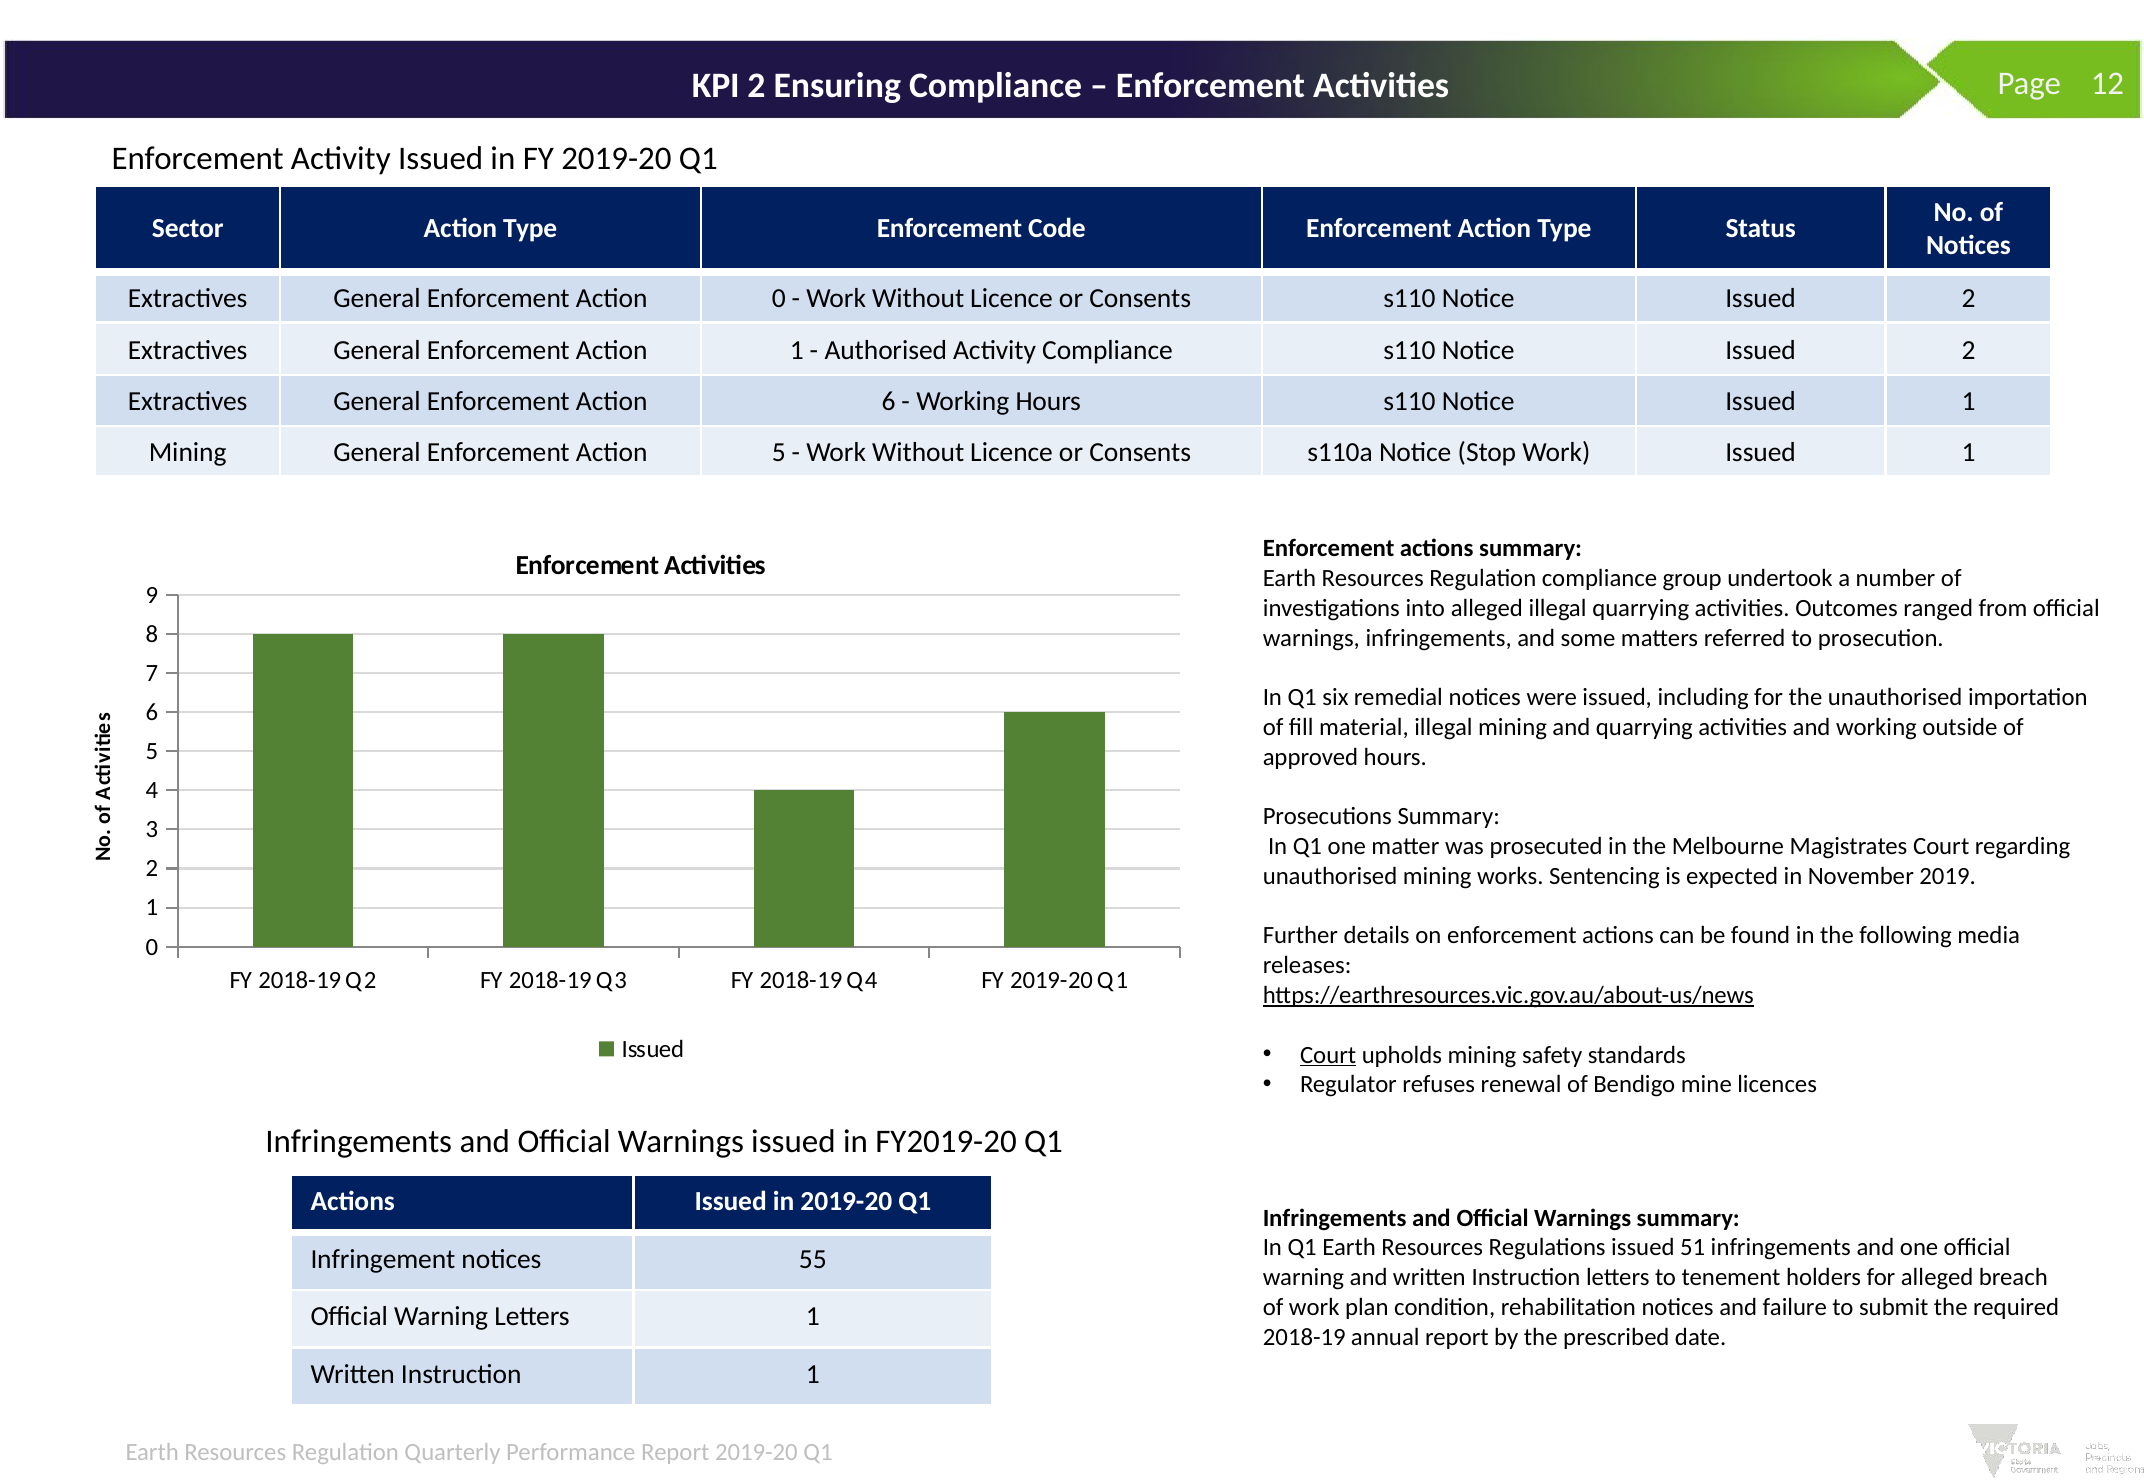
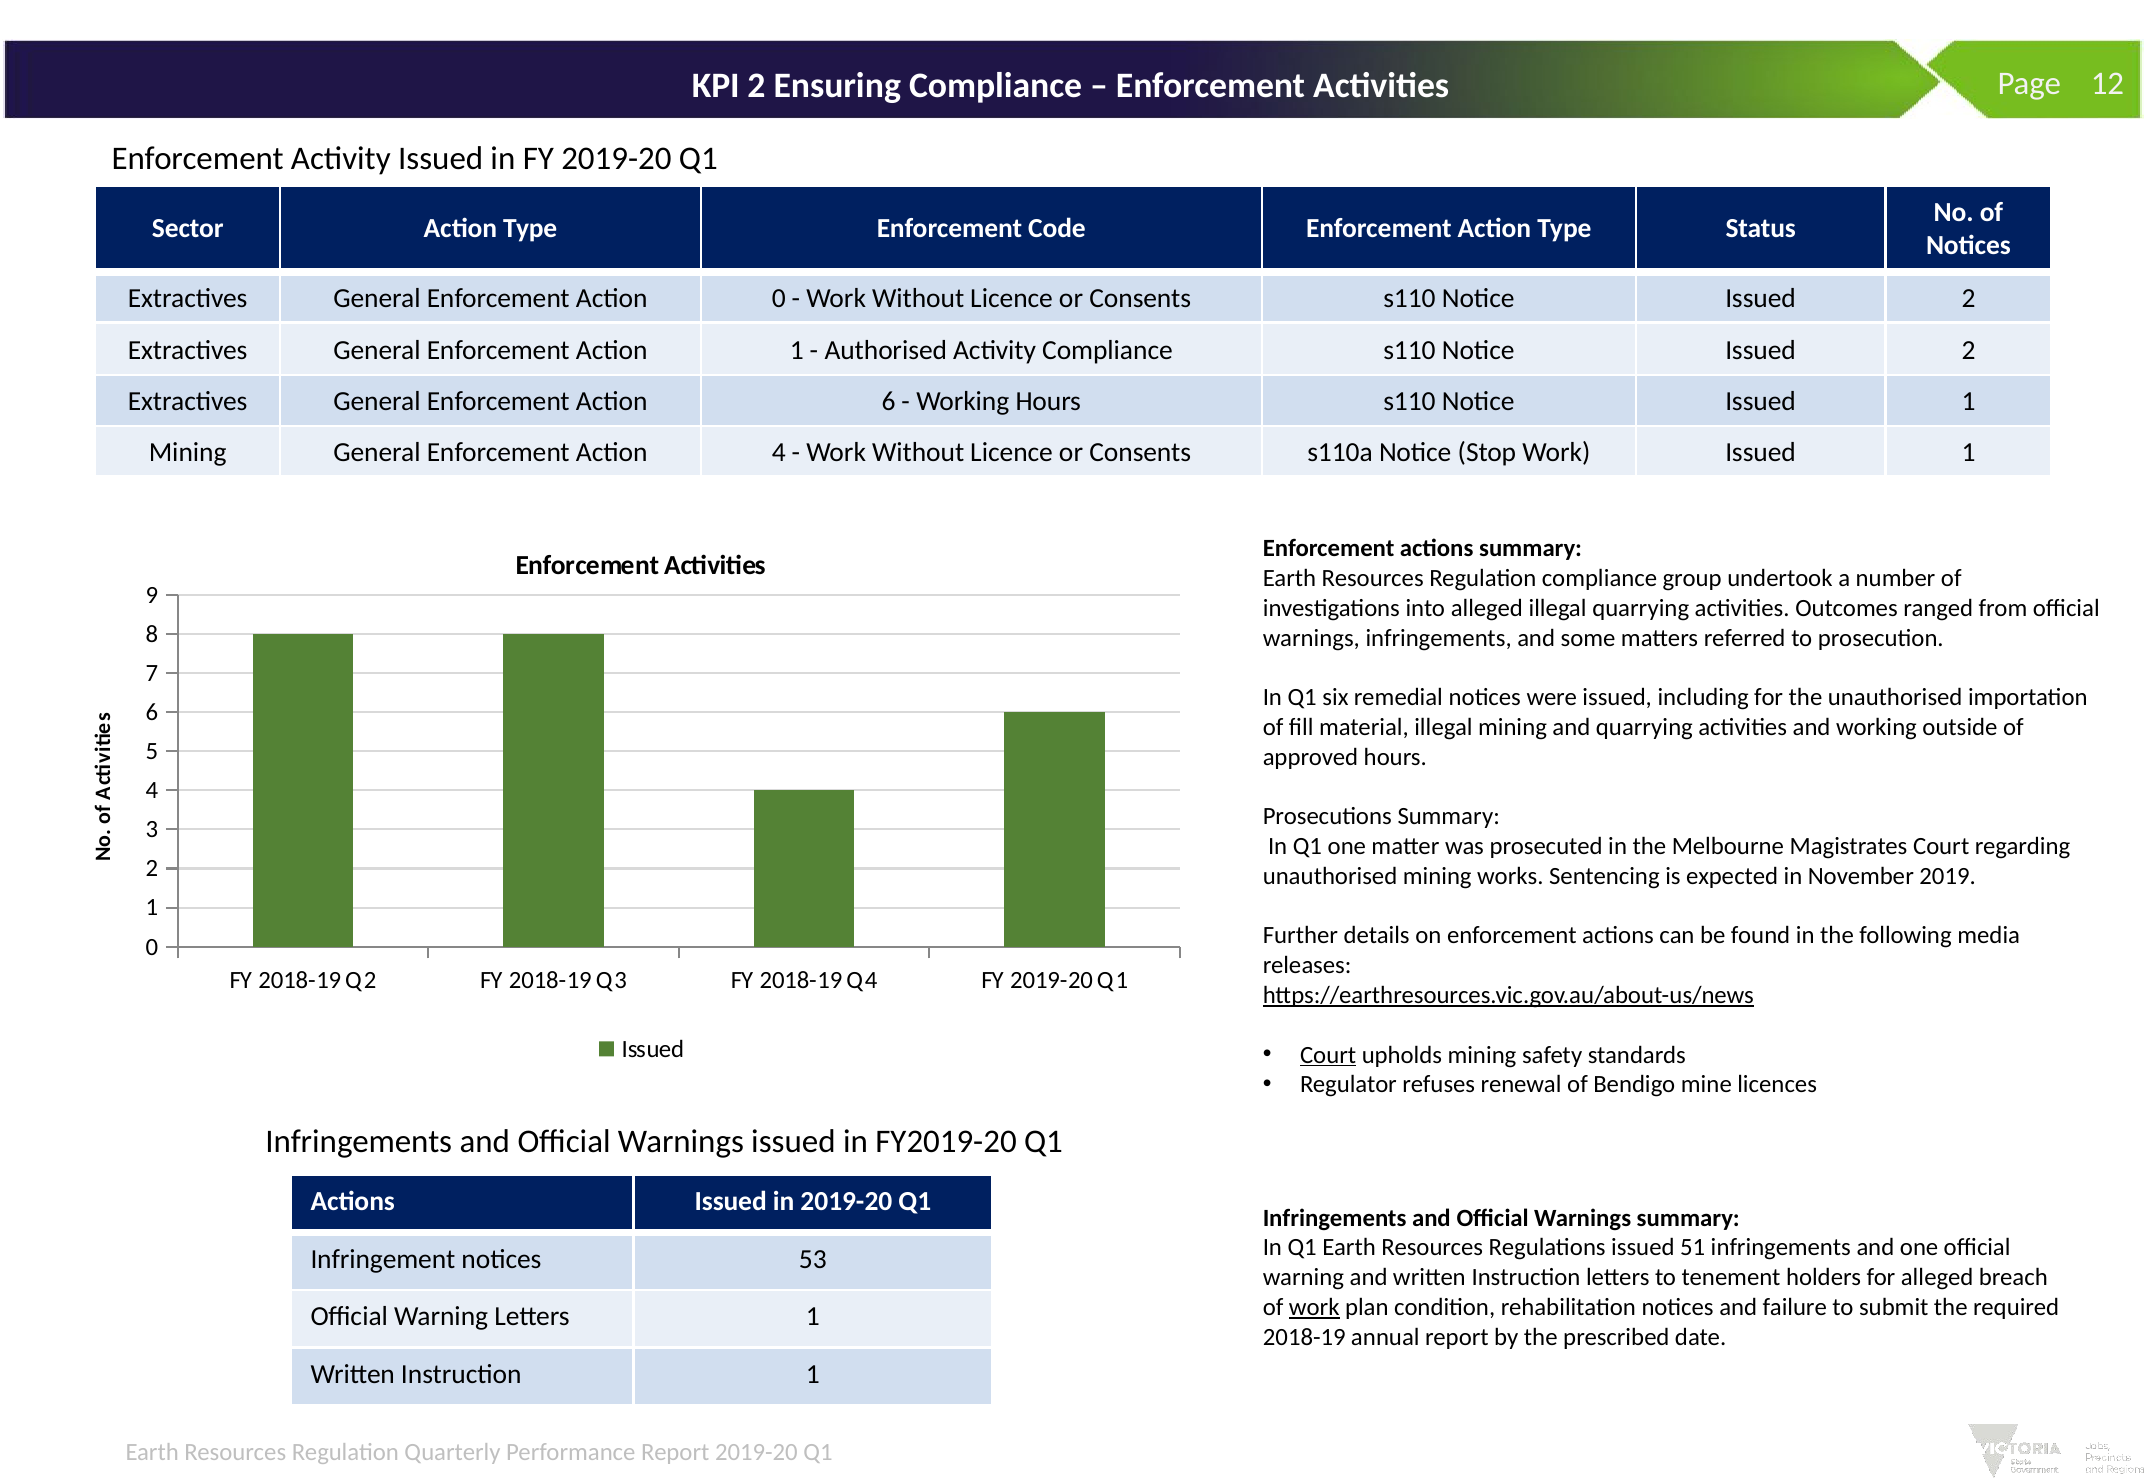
Action 5: 5 -> 4
55: 55 -> 53
work at (1314, 1308) underline: none -> present
